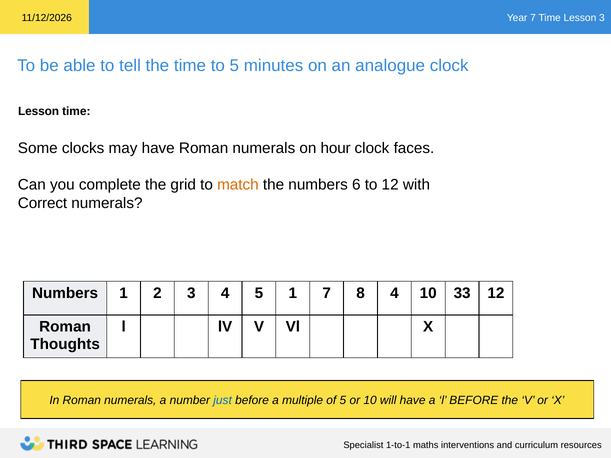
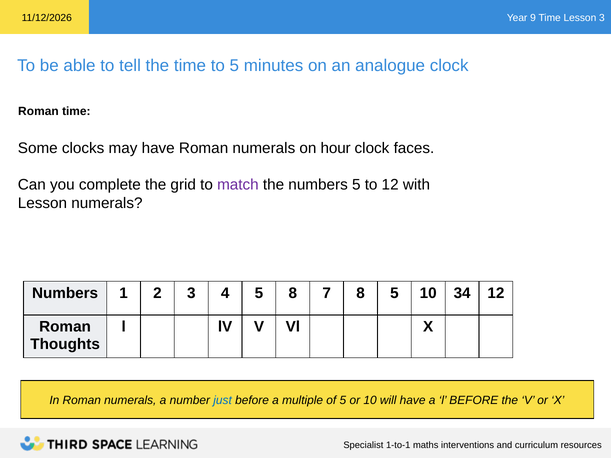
7 at (533, 18): 7 -> 9
Lesson at (39, 111): Lesson -> Roman
match colour: orange -> purple
numbers 6: 6 -> 5
Correct at (43, 203): Correct -> Lesson
5 1: 1 -> 8
8 4: 4 -> 5
33: 33 -> 34
